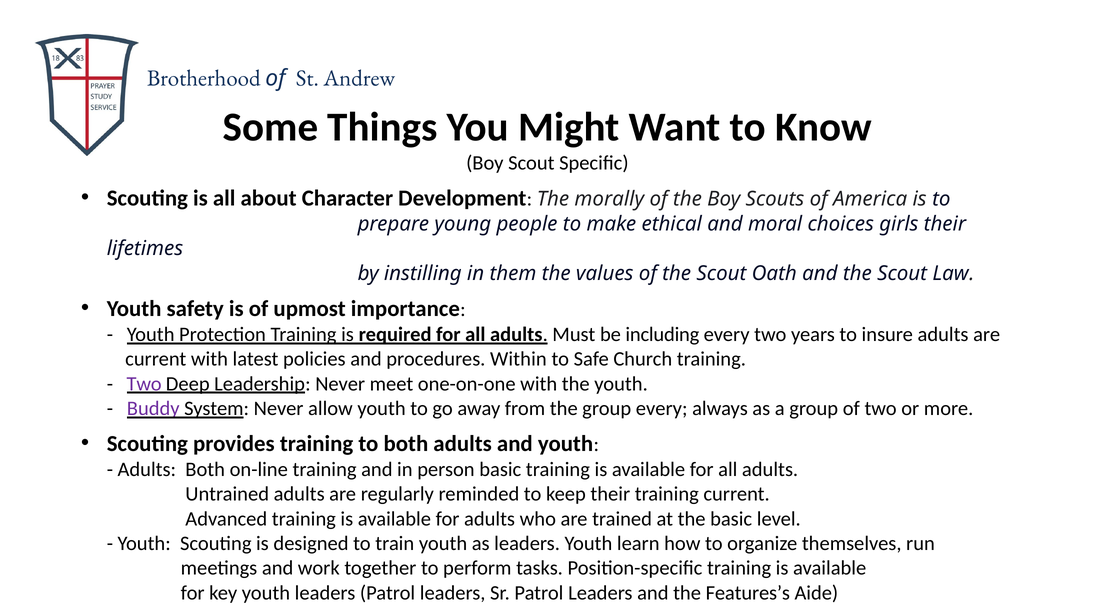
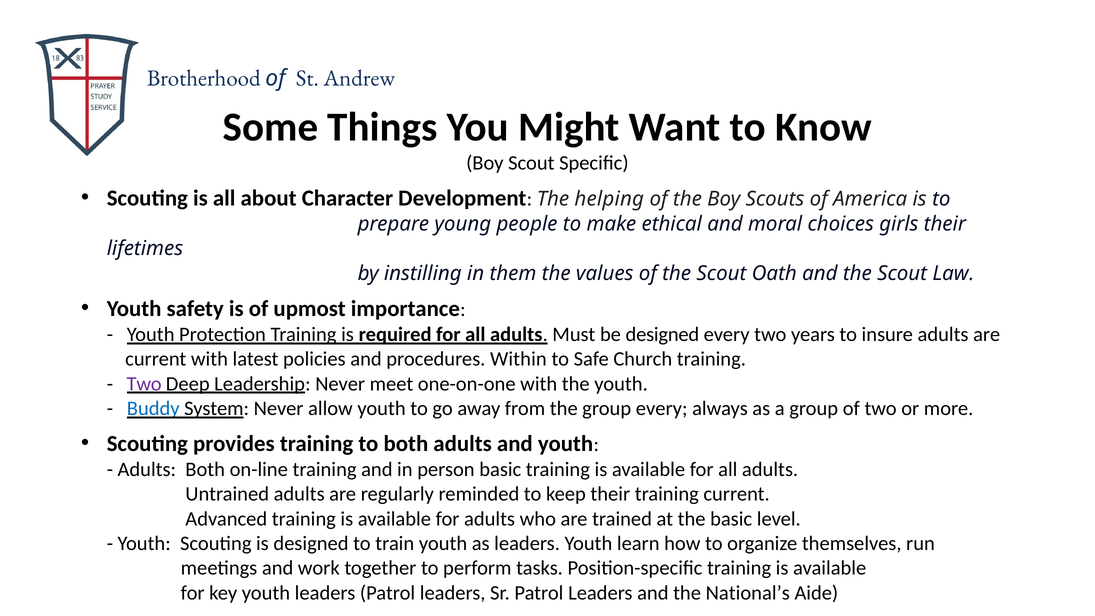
morally: morally -> helping
be including: including -> designed
Buddy colour: purple -> blue
Features’s: Features’s -> National’s
